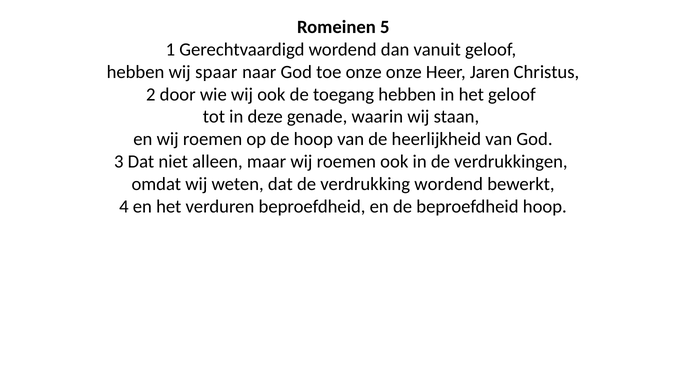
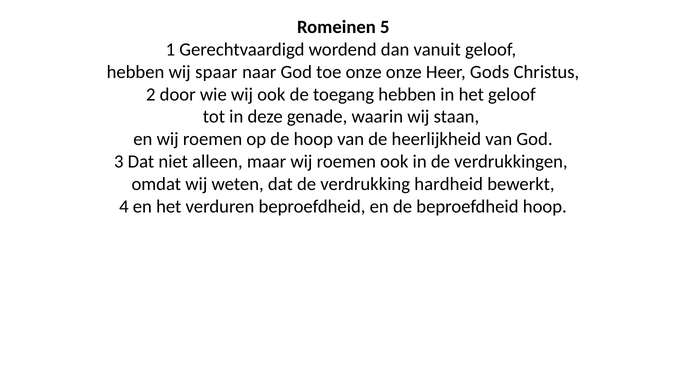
Jaren: Jaren -> Gods
verdrukking wordend: wordend -> hardheid
